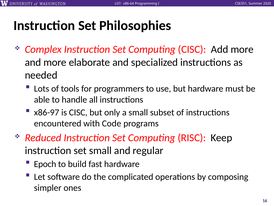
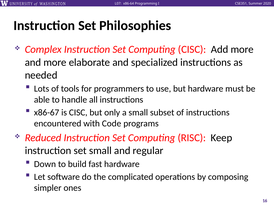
x86-97: x86-97 -> x86-67
Epoch: Epoch -> Down
